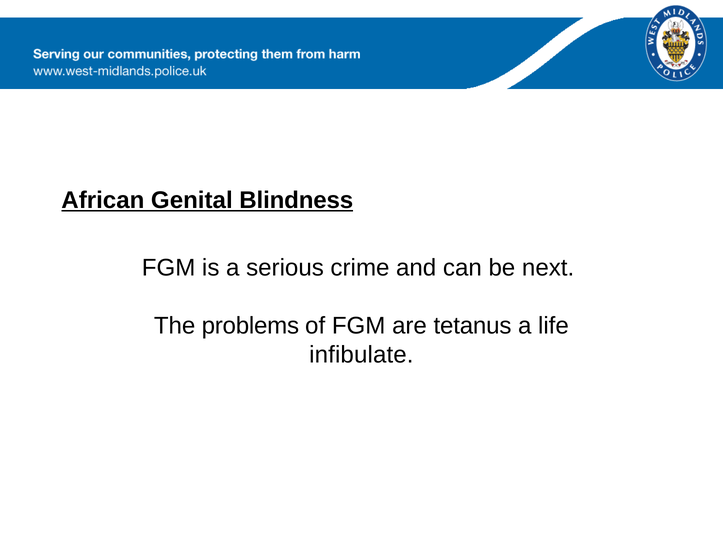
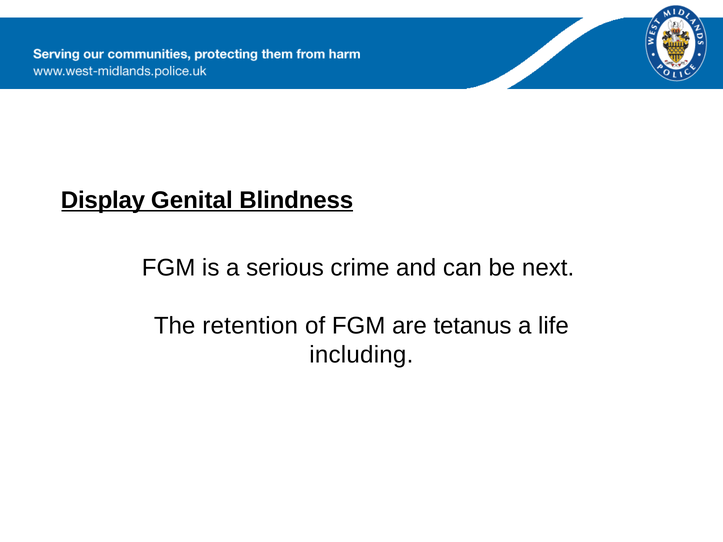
African: African -> Display
problems: problems -> retention
infibulate: infibulate -> including
